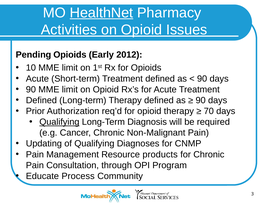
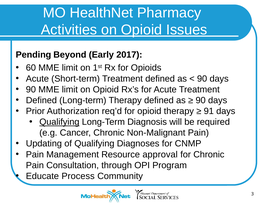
HealthNet underline: present -> none
Pending Opioids: Opioids -> Beyond
2012: 2012 -> 2017
10: 10 -> 60
70: 70 -> 91
products: products -> approval
